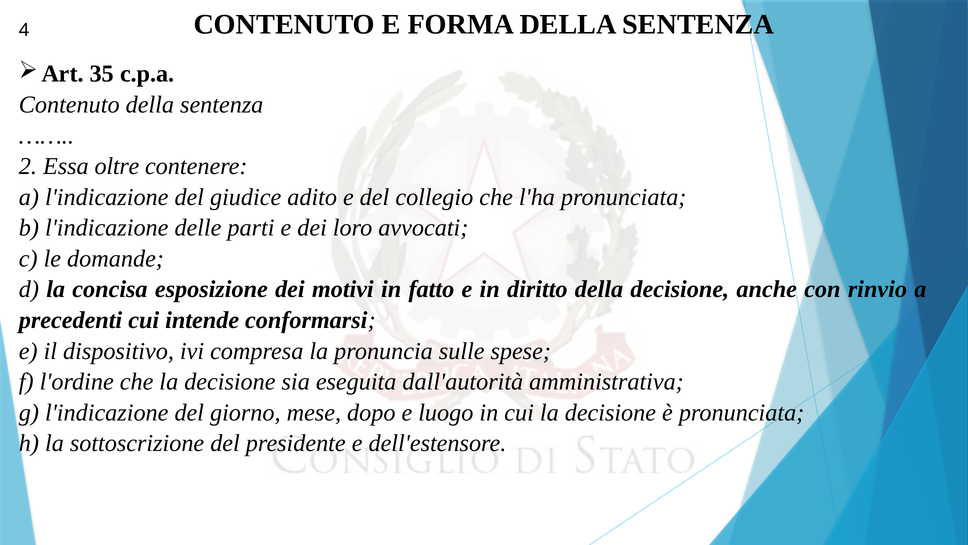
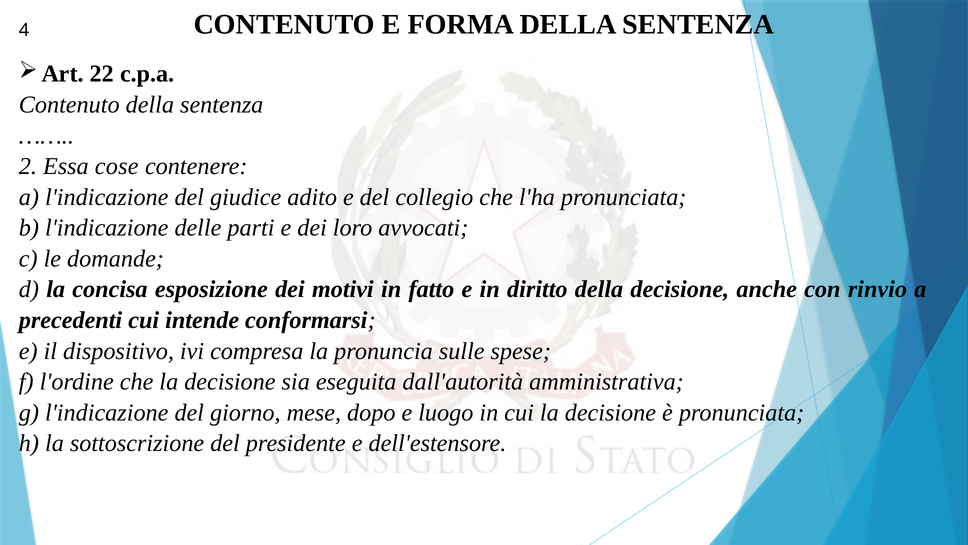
35: 35 -> 22
oltre: oltre -> cose
